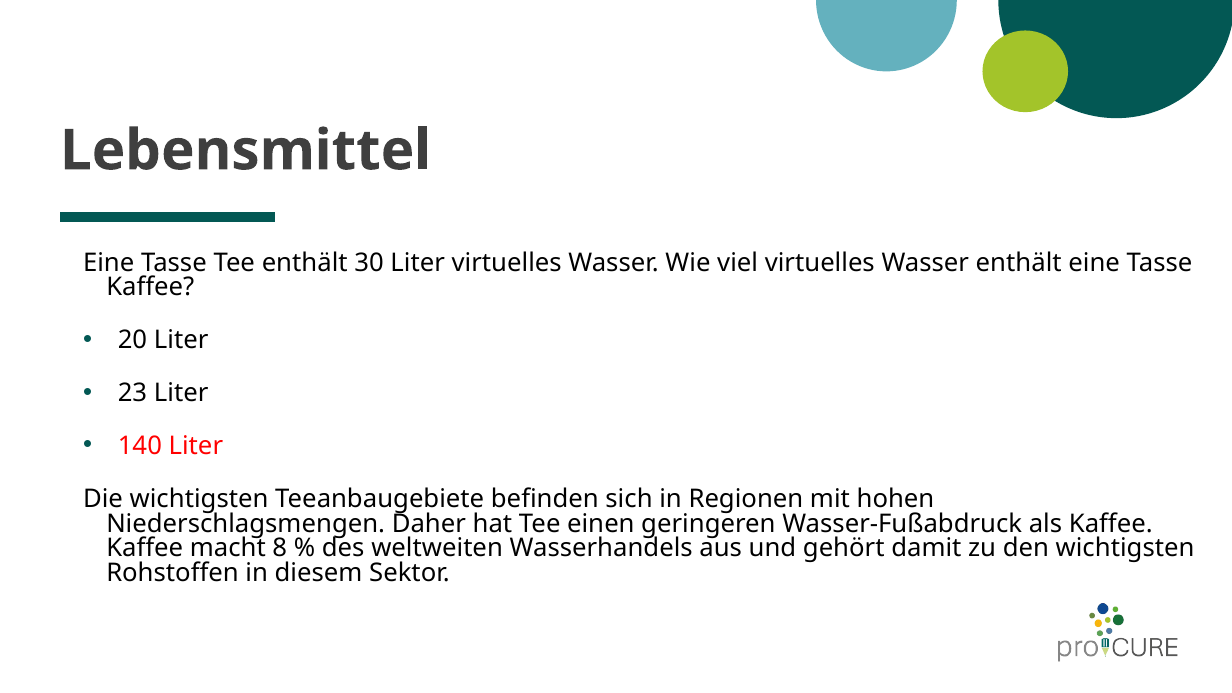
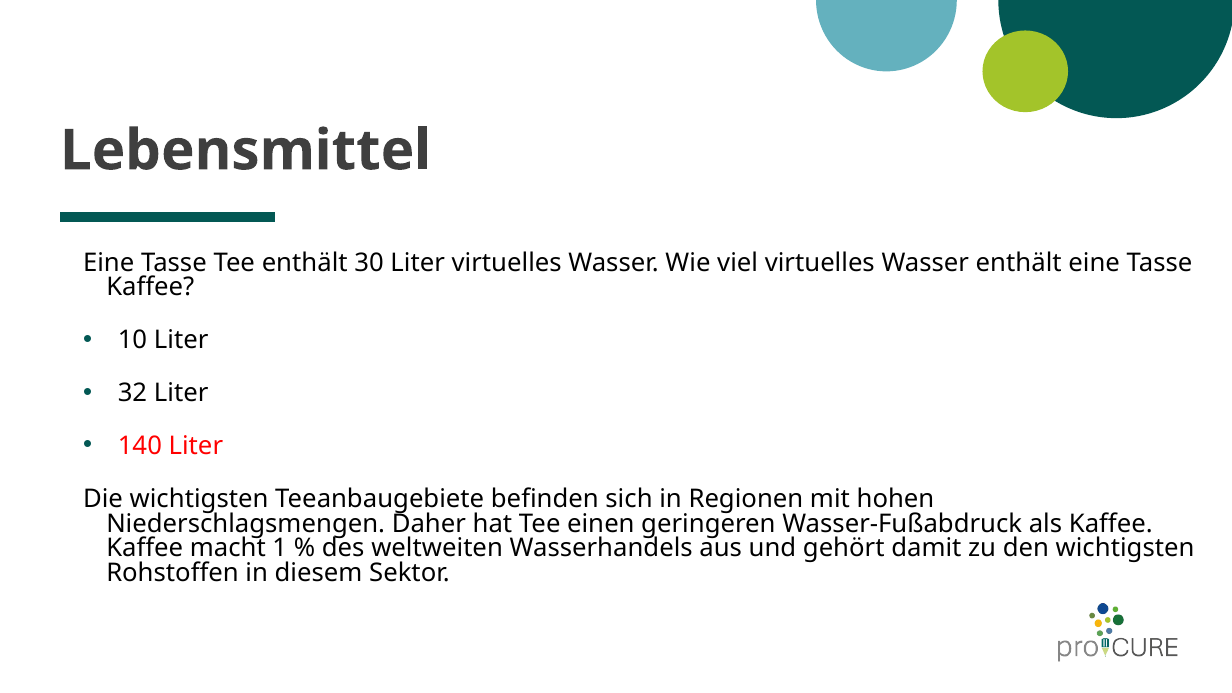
20: 20 -> 10
23: 23 -> 32
8: 8 -> 1
